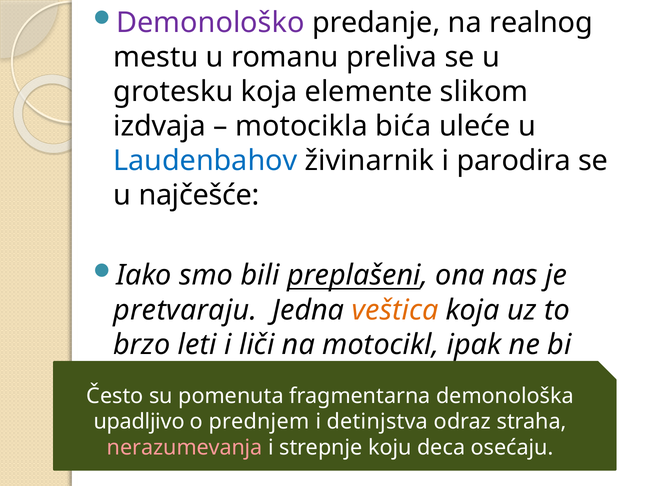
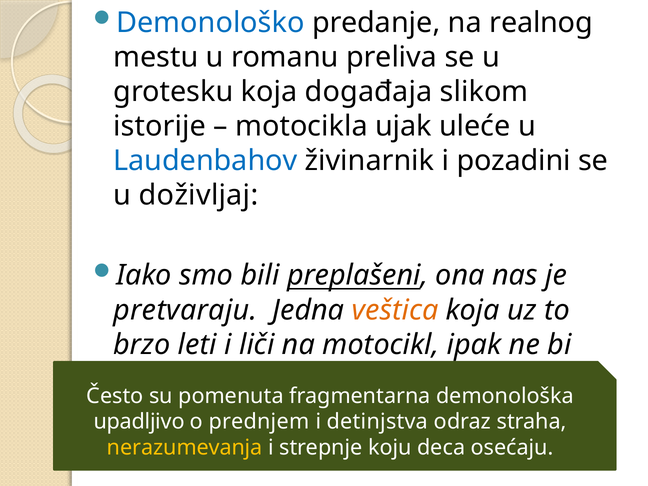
Demonološko colour: purple -> blue
elemente: elemente -> događaja
izdvaja: izdvaja -> istorije
bića: bića -> ujak
parodira: parodira -> pozadini
najčešće: najčešće -> doživljaj
nerazumevanja colour: pink -> yellow
